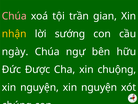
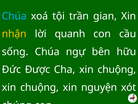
Chúa at (14, 16) colour: pink -> light blue
sướng: sướng -> quanh
ngày: ngày -> sống
nguyện at (40, 87): nguyện -> chuộng
